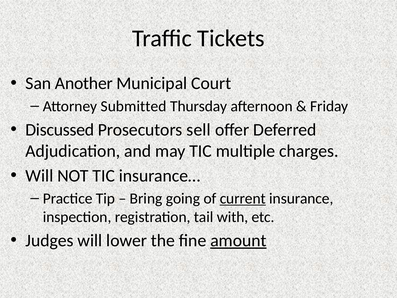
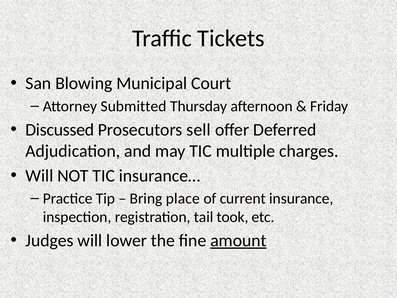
Another: Another -> Blowing
going: going -> place
current underline: present -> none
with: with -> took
